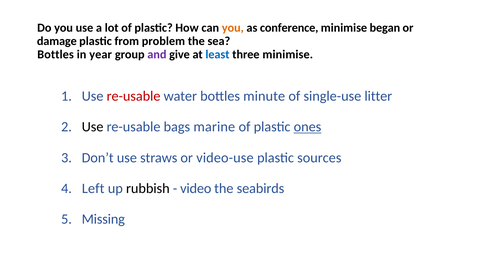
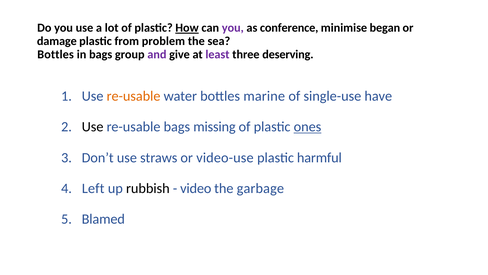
How underline: none -> present
you at (233, 28) colour: orange -> purple
in year: year -> bags
least colour: blue -> purple
three minimise: minimise -> deserving
re-usable at (134, 96) colour: red -> orange
minute: minute -> marine
litter: litter -> have
marine: marine -> missing
sources: sources -> harmful
seabirds: seabirds -> garbage
Missing: Missing -> Blamed
